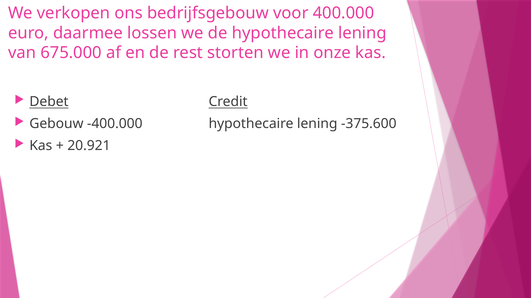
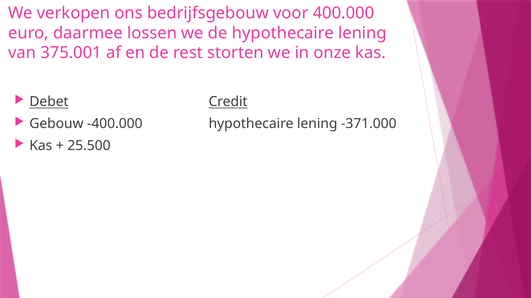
675.000: 675.000 -> 375.001
-375.600: -375.600 -> -371.000
20.921: 20.921 -> 25.500
